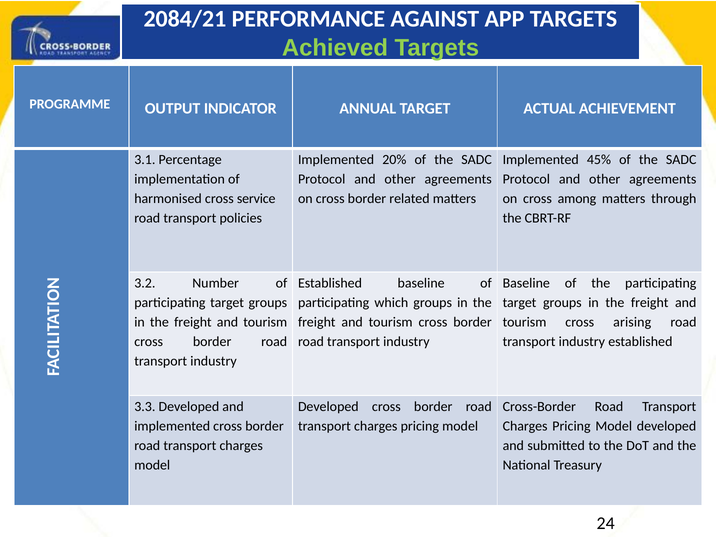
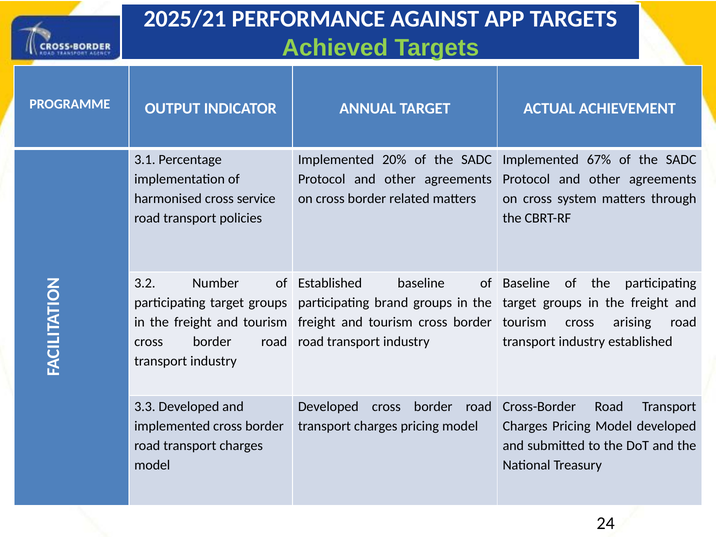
2084/21: 2084/21 -> 2025/21
45%: 45% -> 67%
among: among -> system
which: which -> brand
